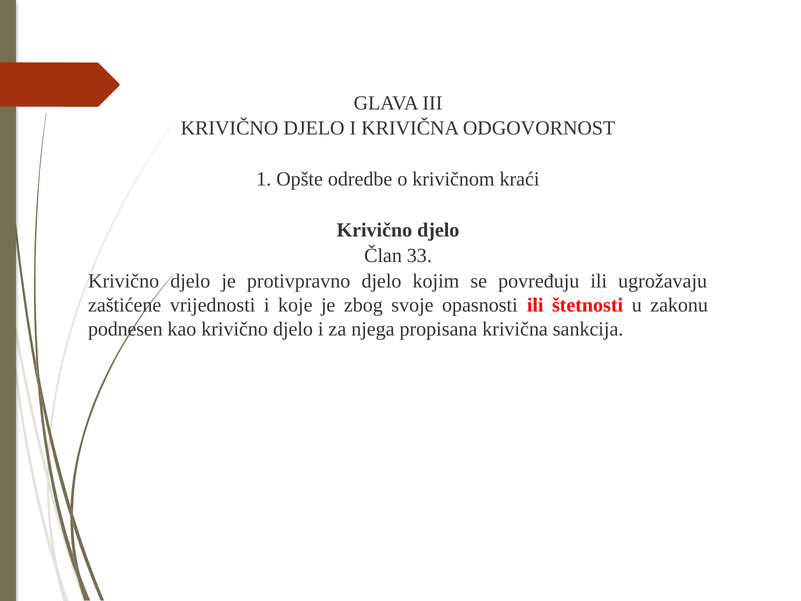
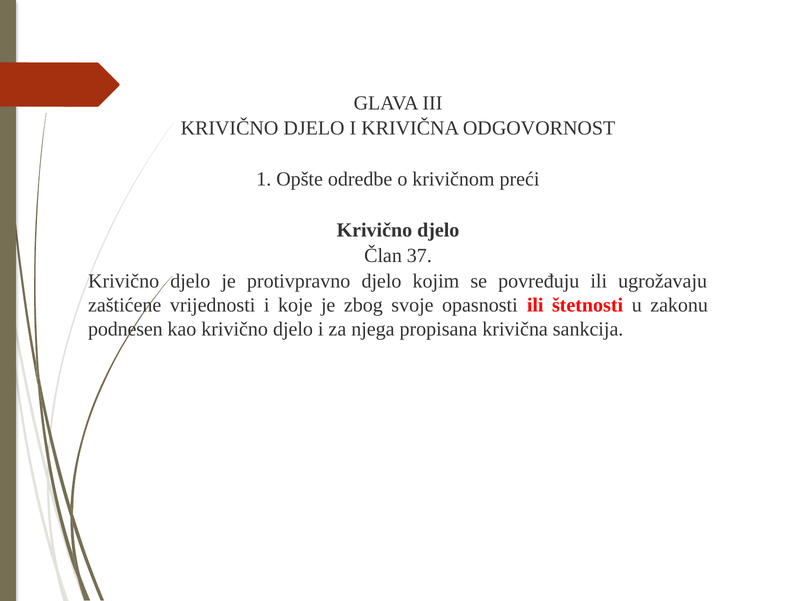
kraći: kraći -> preći
33: 33 -> 37
